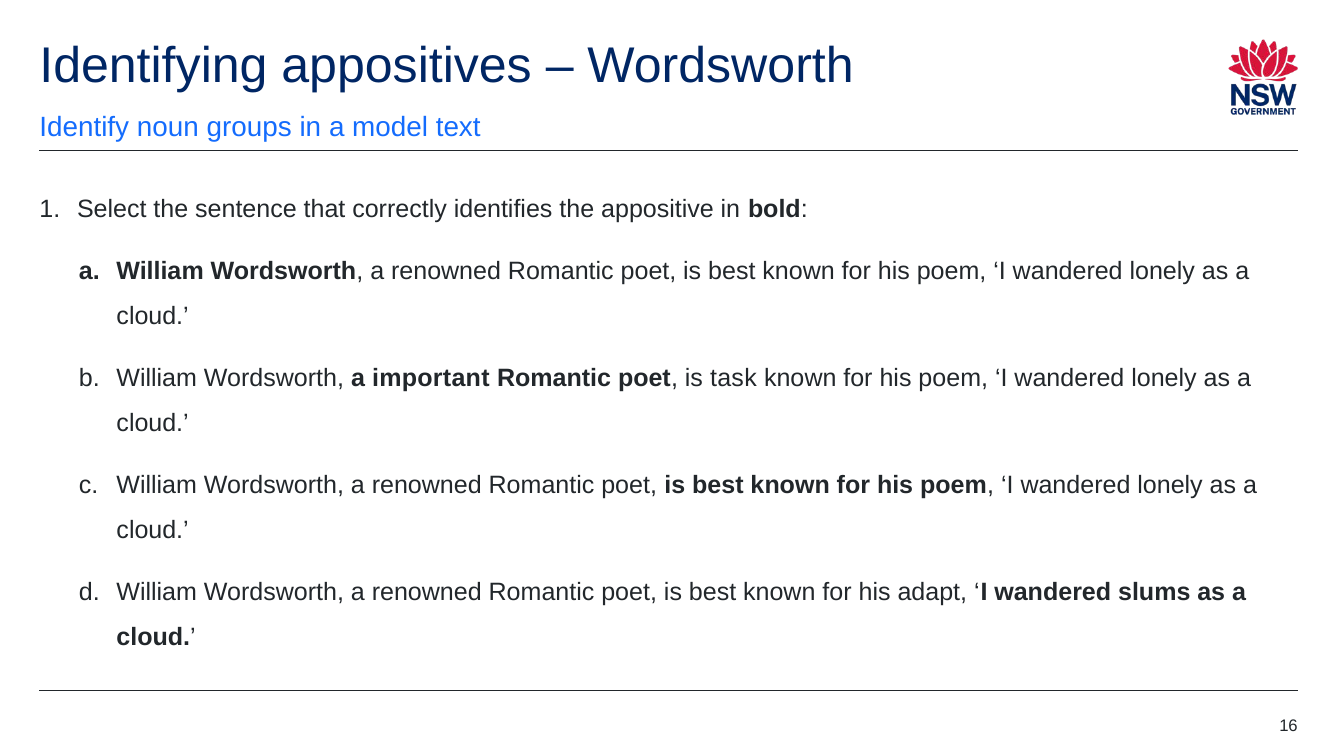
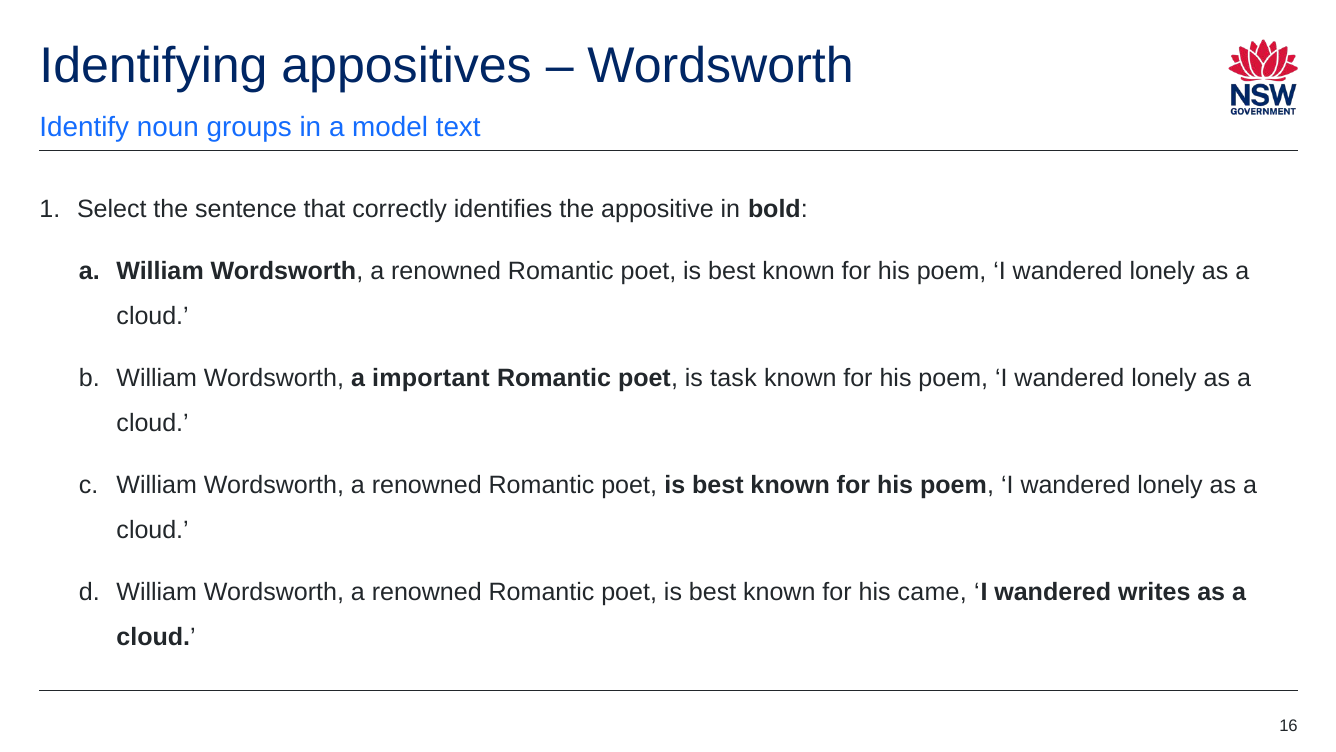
adapt: adapt -> came
slums: slums -> writes
